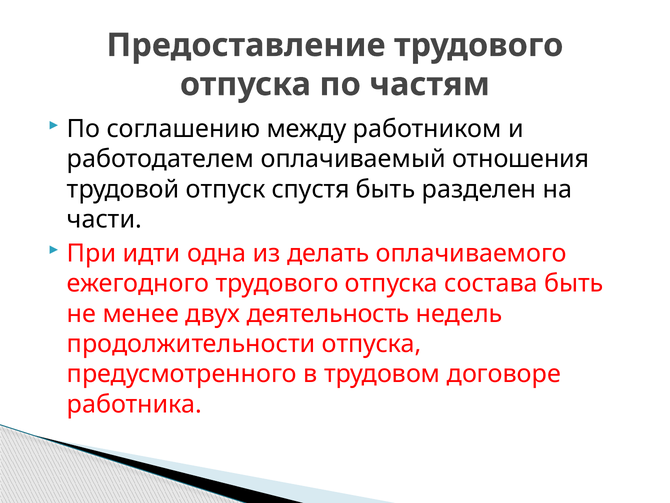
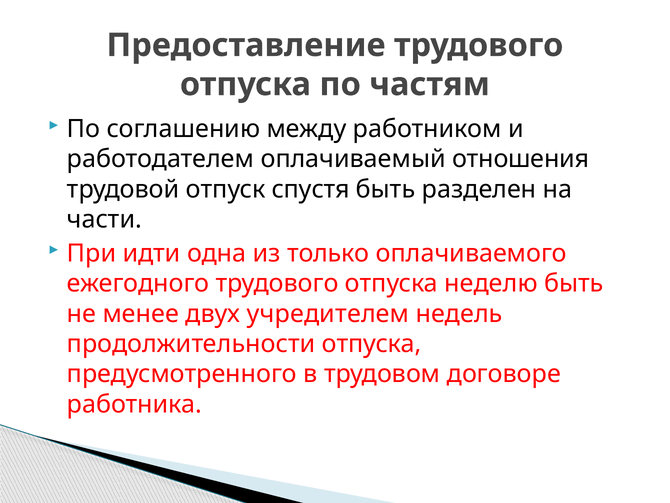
делать: делать -> только
состава: состава -> неделю
деятельность: деятельность -> учредителем
